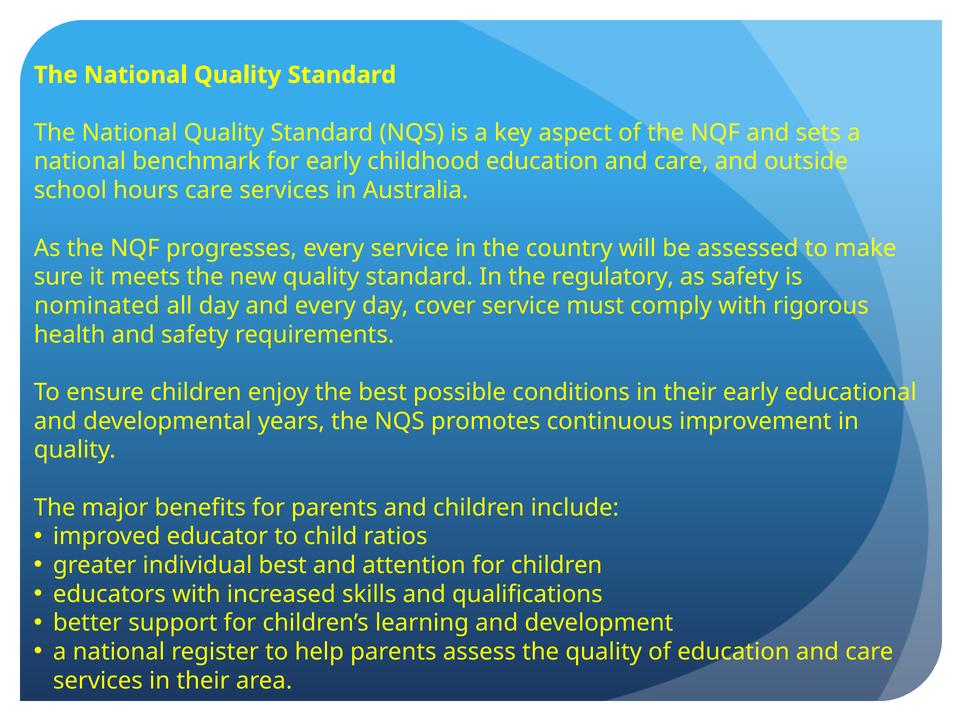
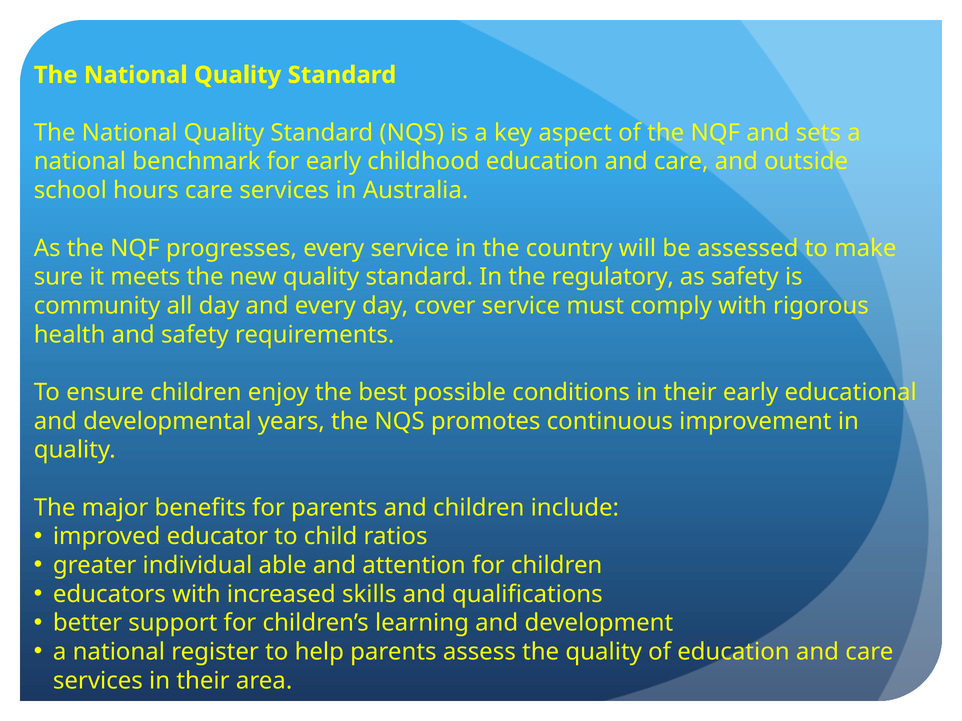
nominated: nominated -> community
individual best: best -> able
